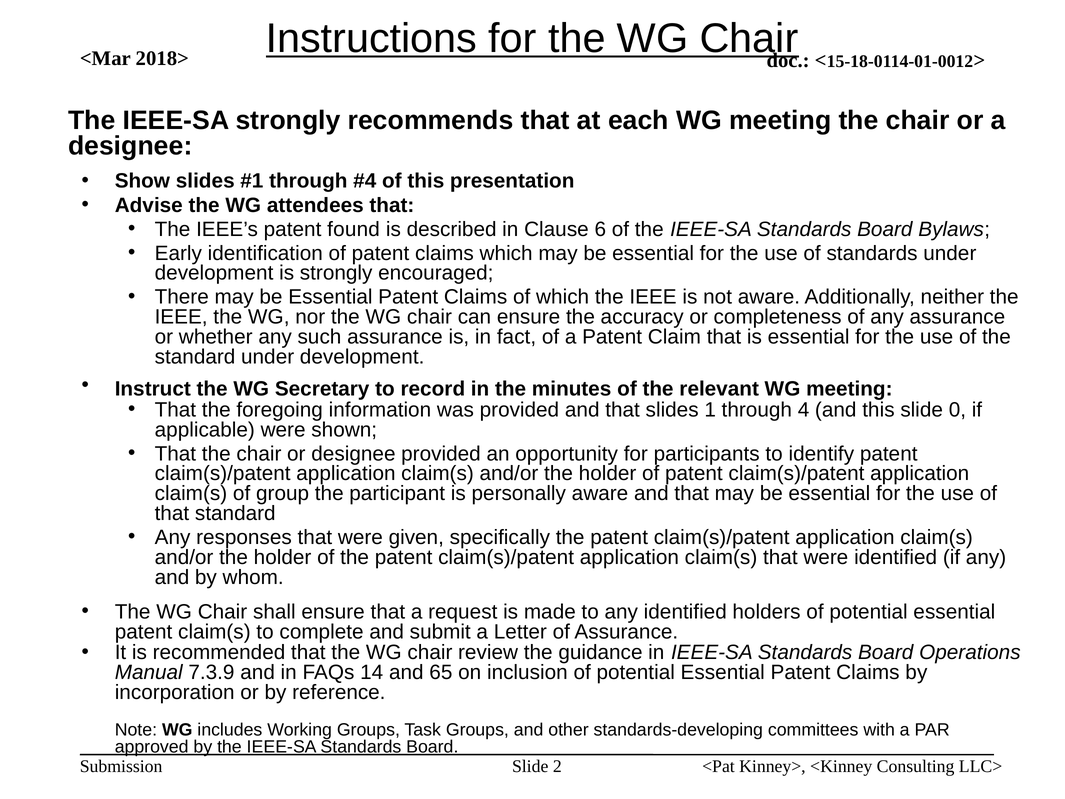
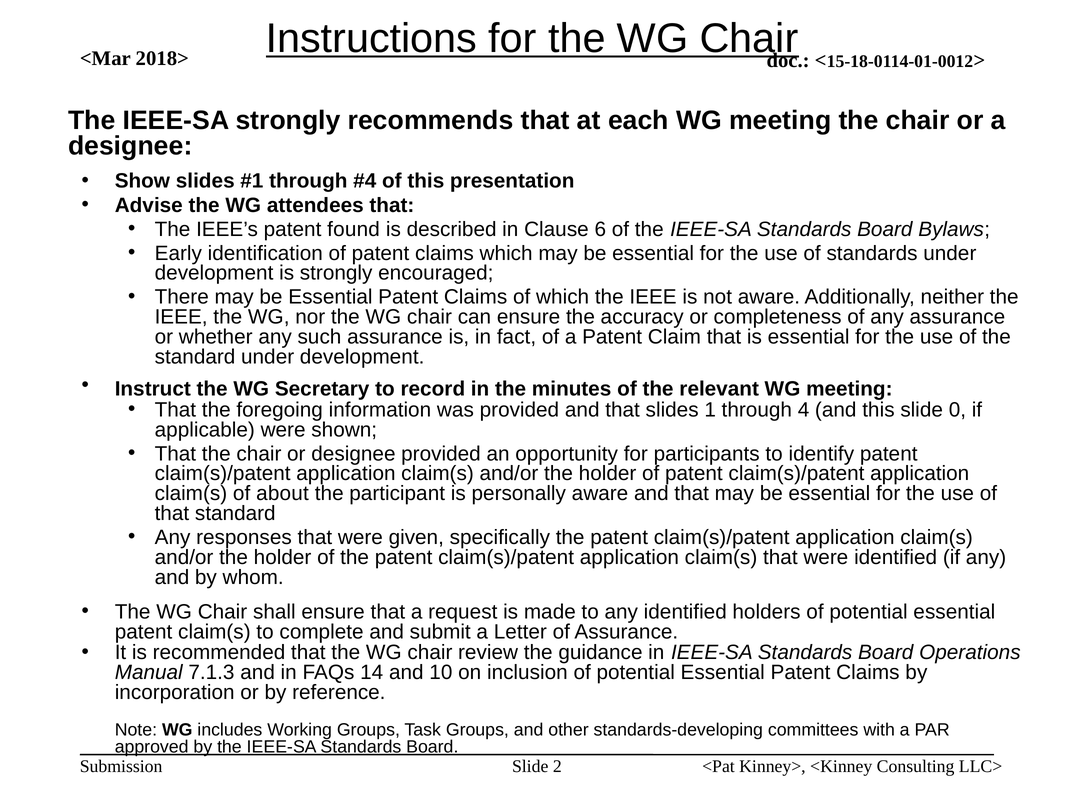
group: group -> about
7.3.9: 7.3.9 -> 7.1.3
65: 65 -> 10
